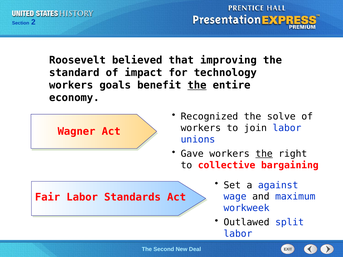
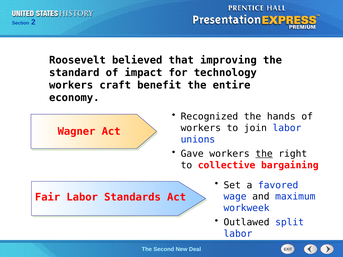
goals: goals -> craft
the at (197, 85) underline: present -> none
solve: solve -> hands
against: against -> favored
